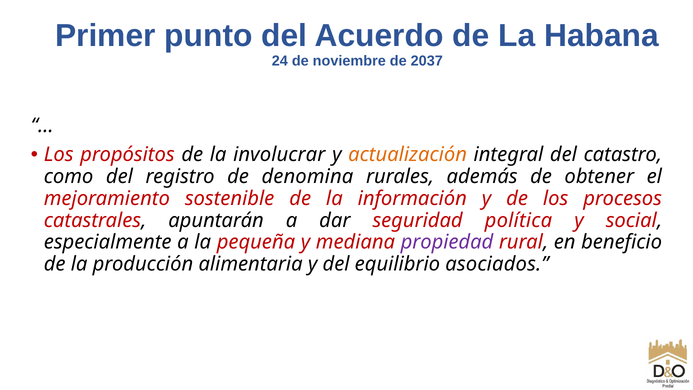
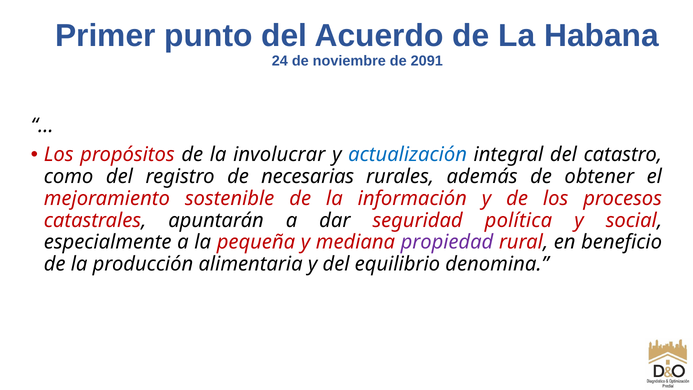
2037: 2037 -> 2091
actualización colour: orange -> blue
denomina: denomina -> necesarias
asociados: asociados -> denomina
